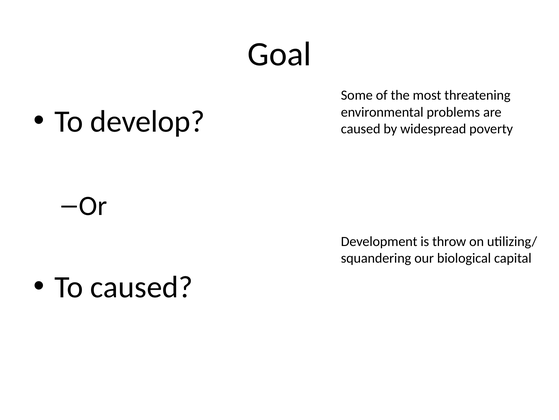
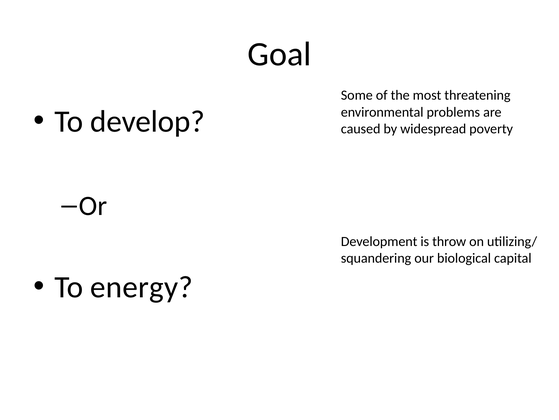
To caused: caused -> energy
